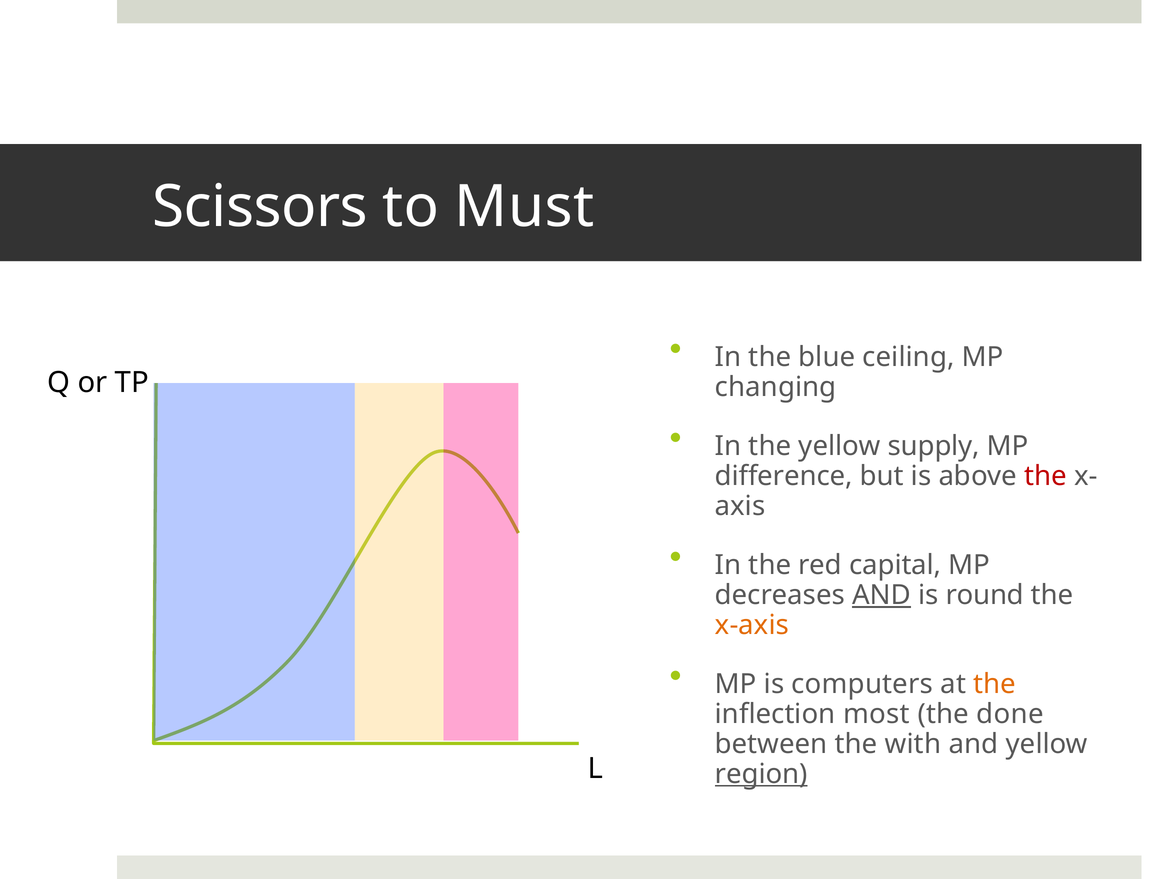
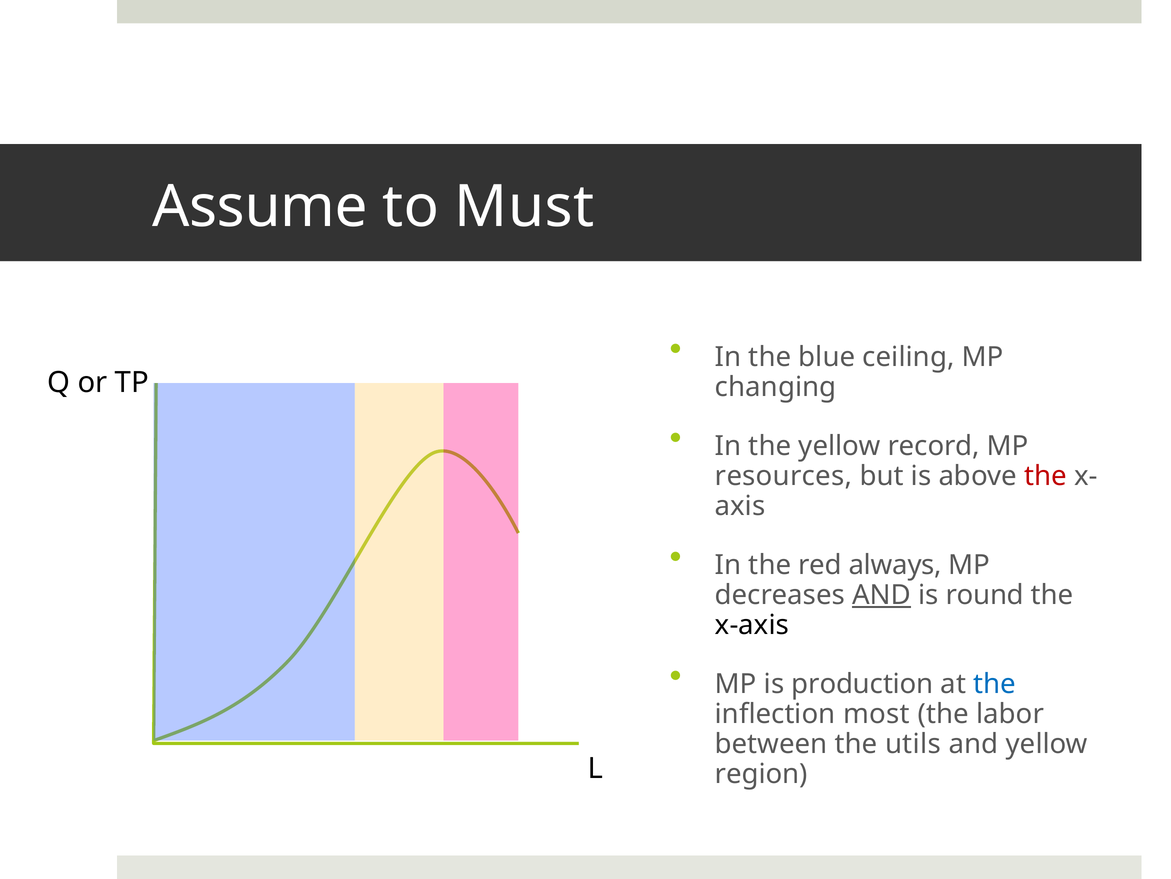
Scissors: Scissors -> Assume
supply: supply -> record
difference: difference -> resources
capital: capital -> always
x-axis colour: orange -> black
computers: computers -> production
the at (995, 684) colour: orange -> blue
done: done -> labor
with: with -> utils
region underline: present -> none
